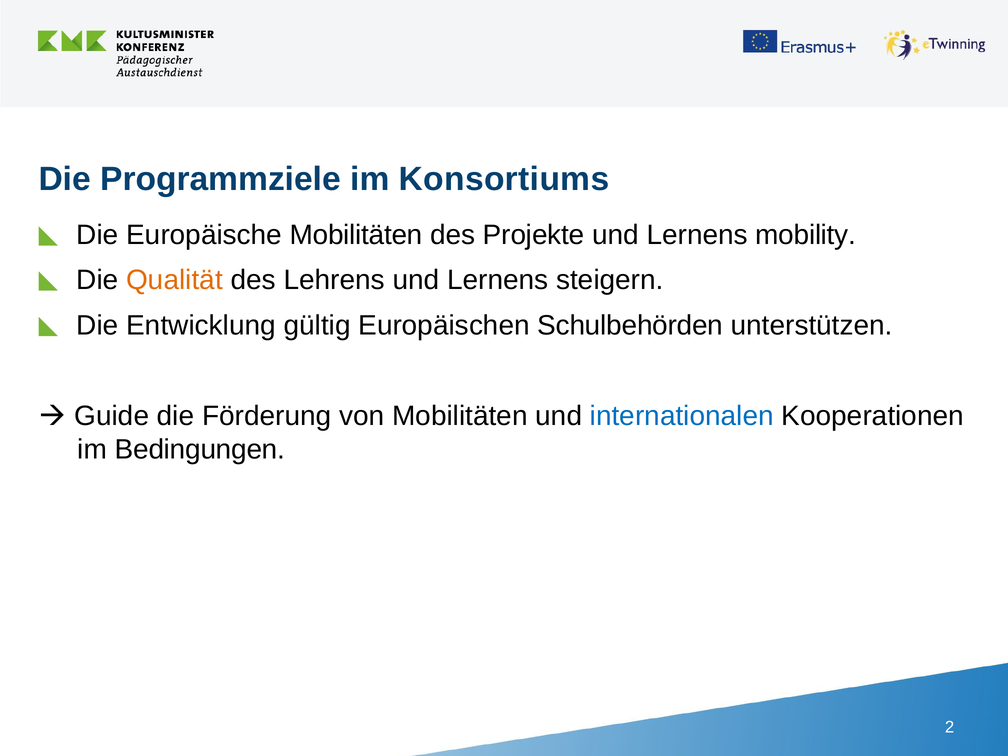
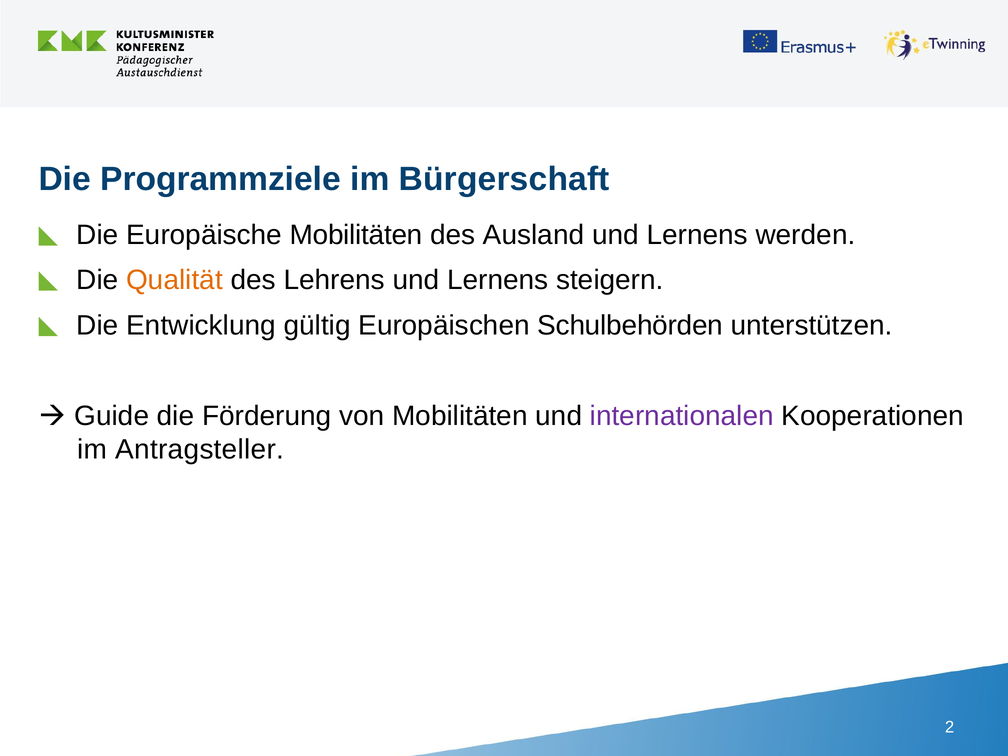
Konsortiums: Konsortiums -> Bürgerschaft
Projekte: Projekte -> Ausland
mobility: mobility -> werden
internationalen colour: blue -> purple
Bedingungen: Bedingungen -> Antragsteller
